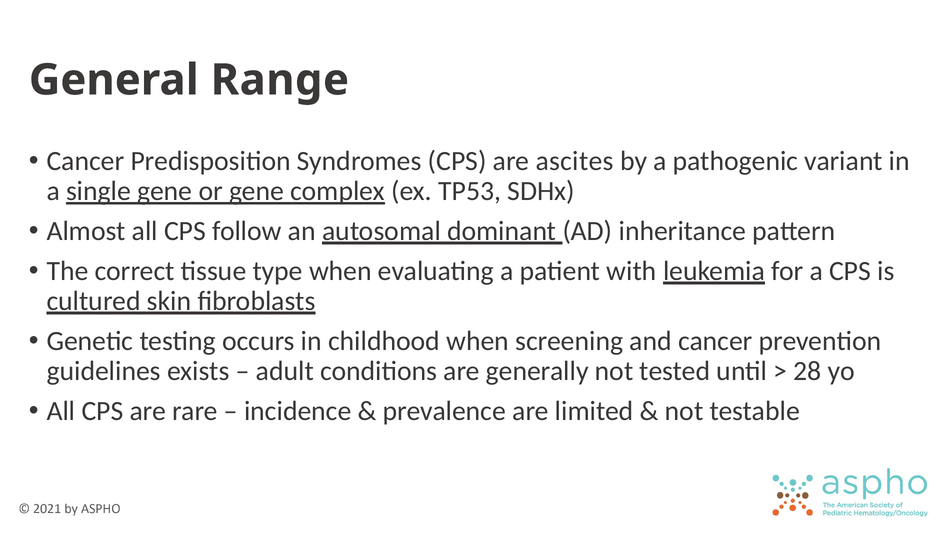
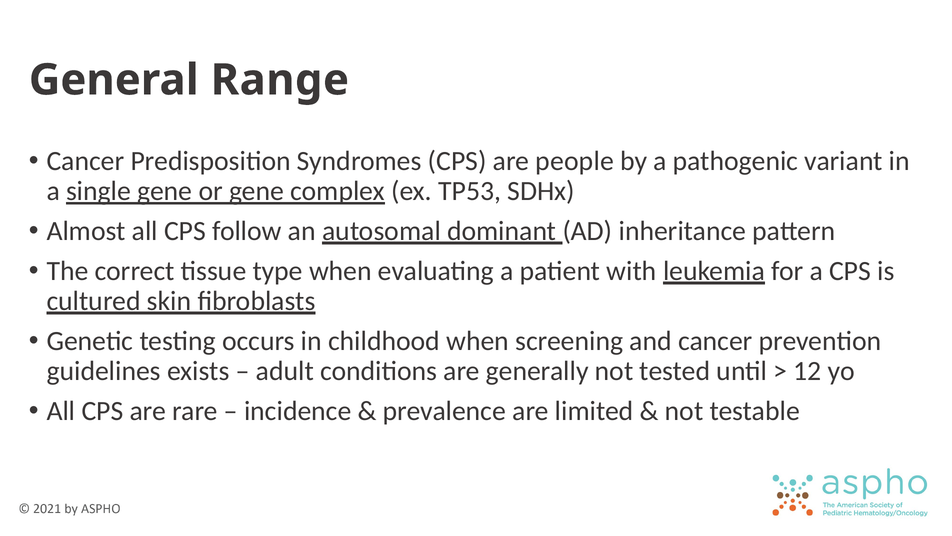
ascites: ascites -> people
28: 28 -> 12
